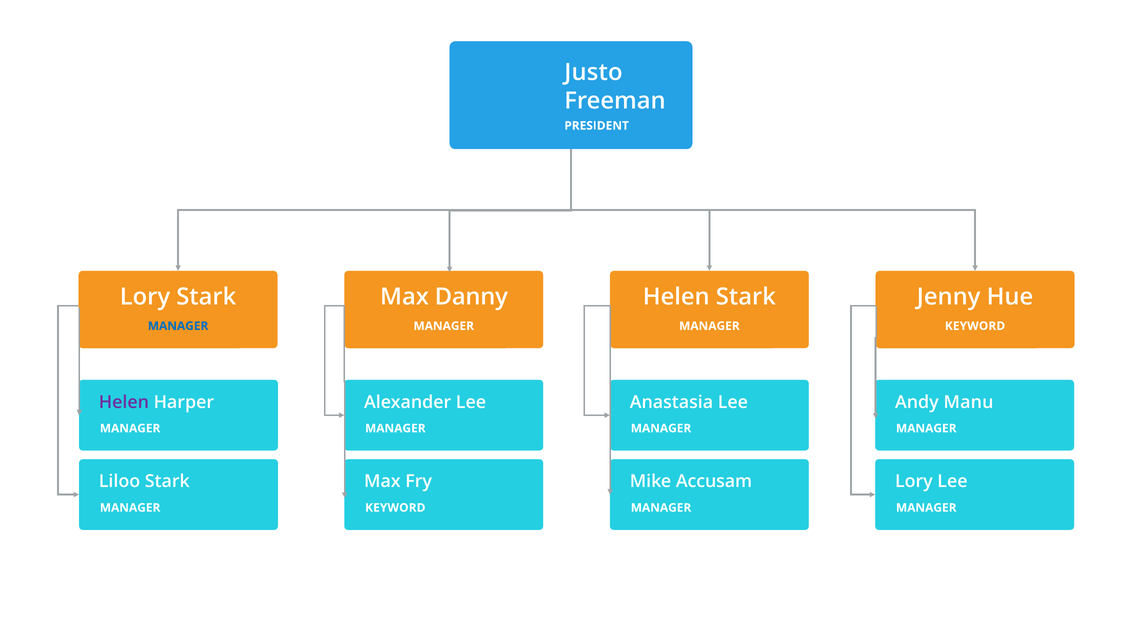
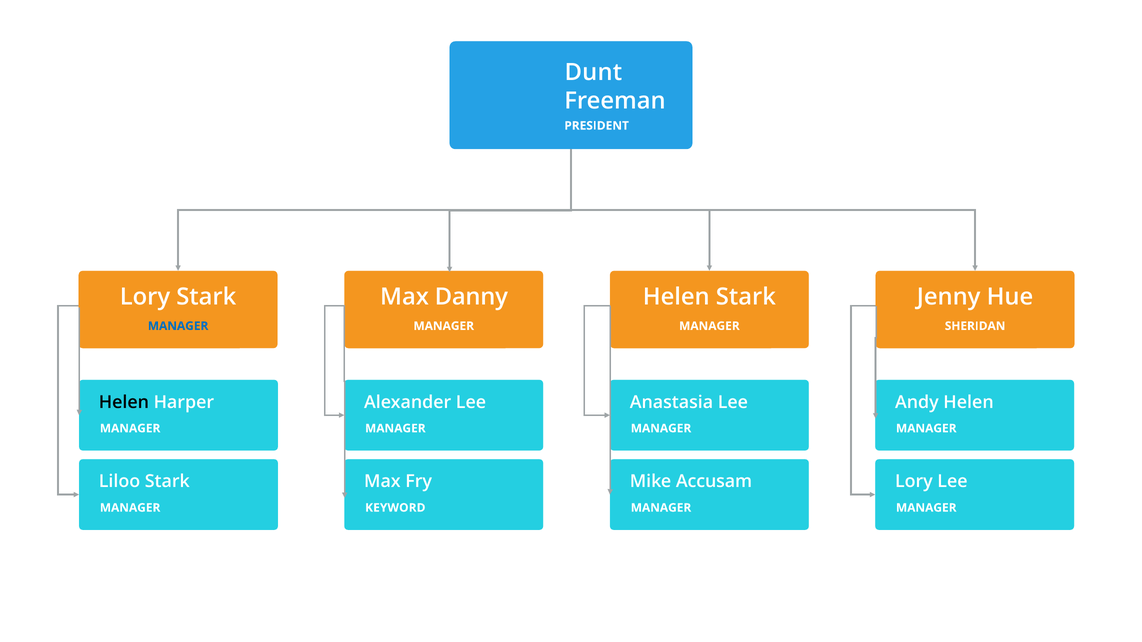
Justo: Justo -> Dunt
KEYWORD at (975, 326): KEYWORD -> SHERIDAN
Helen at (124, 402) colour: purple -> black
Andy Manu: Manu -> Helen
